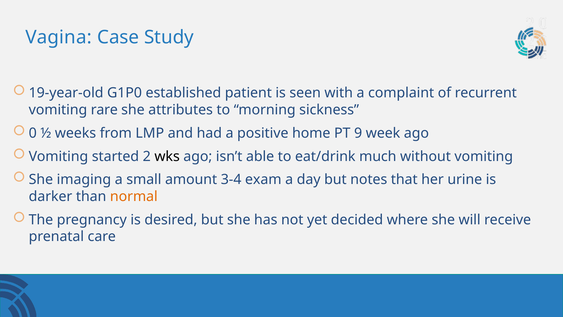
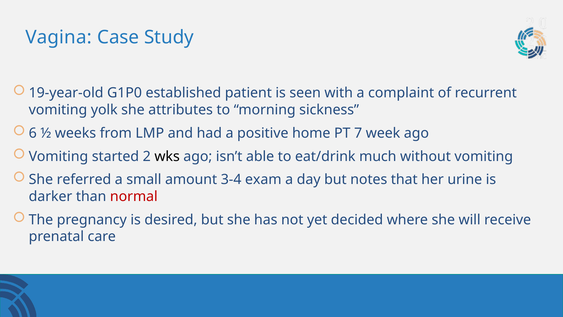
rare: rare -> yolk
0: 0 -> 6
9: 9 -> 7
imaging: imaging -> referred
normal colour: orange -> red
